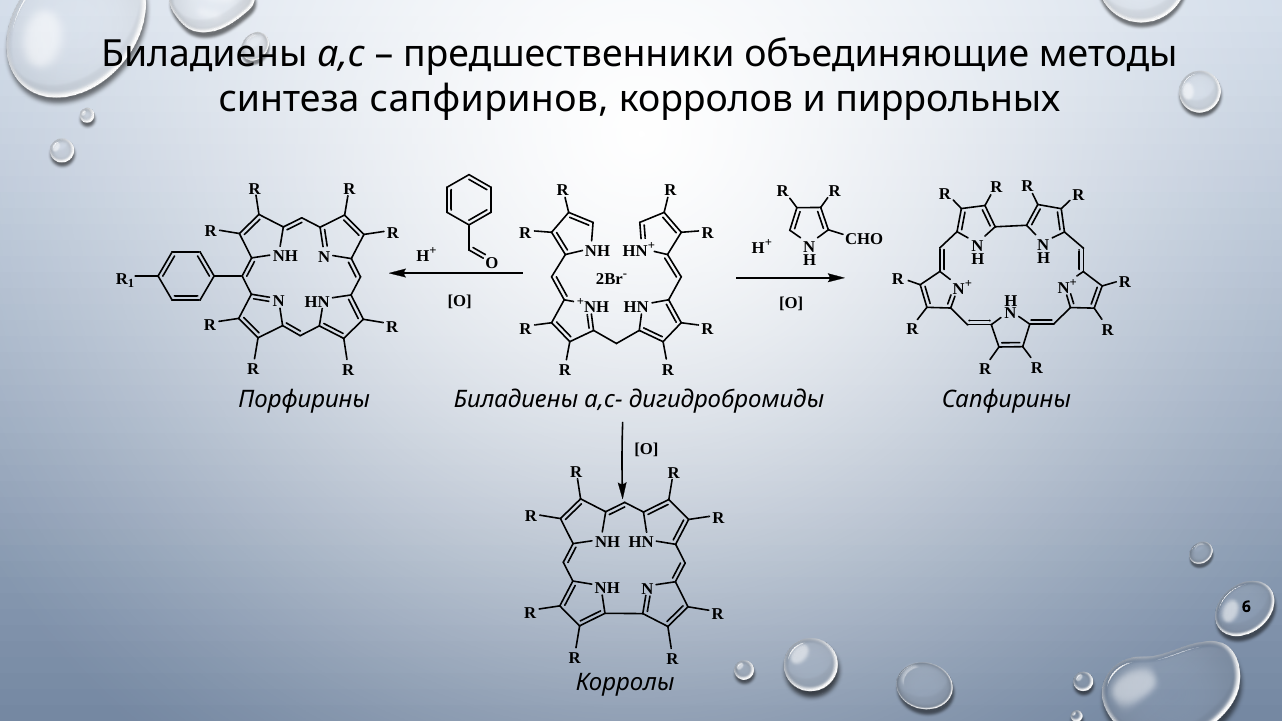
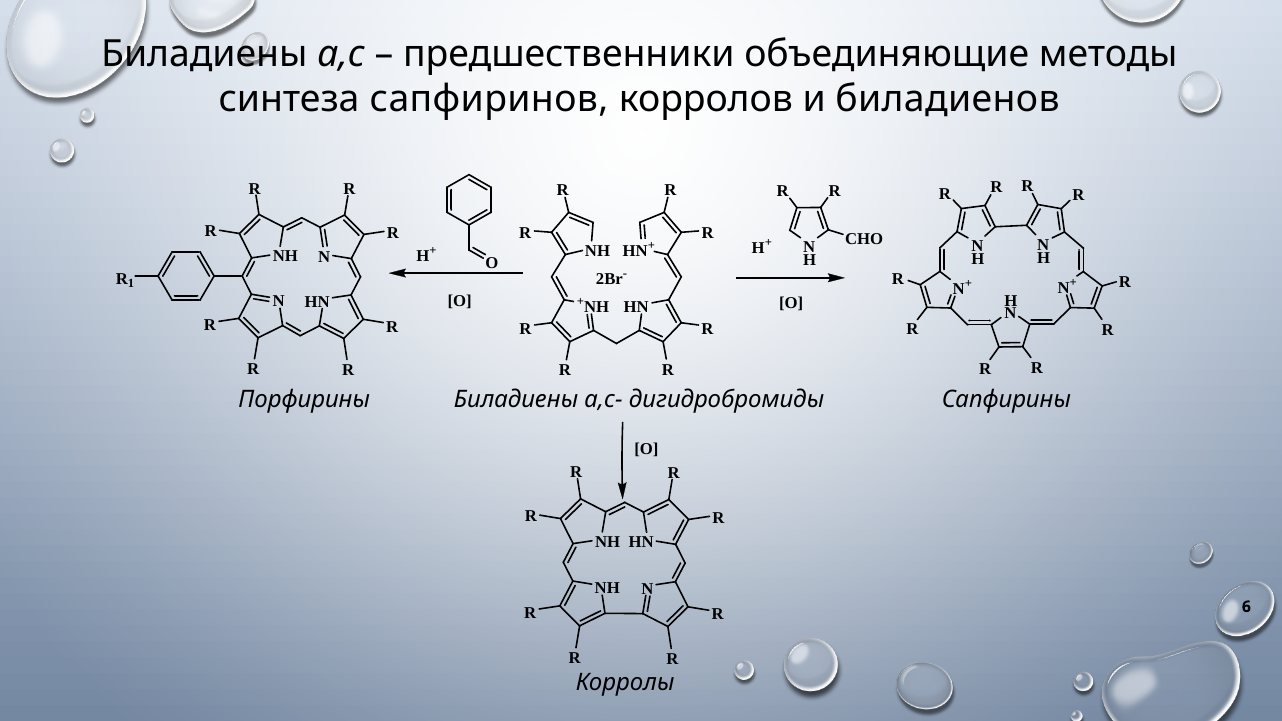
пиррольных: пиррольных -> биладиенов
